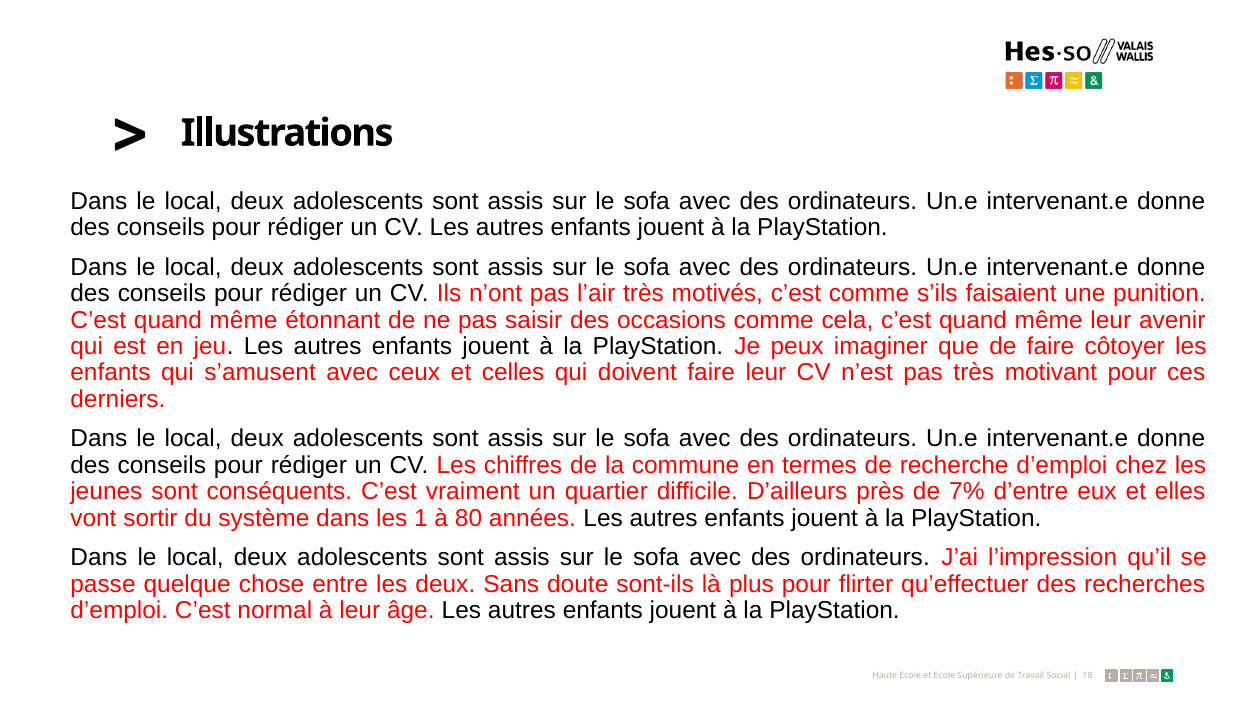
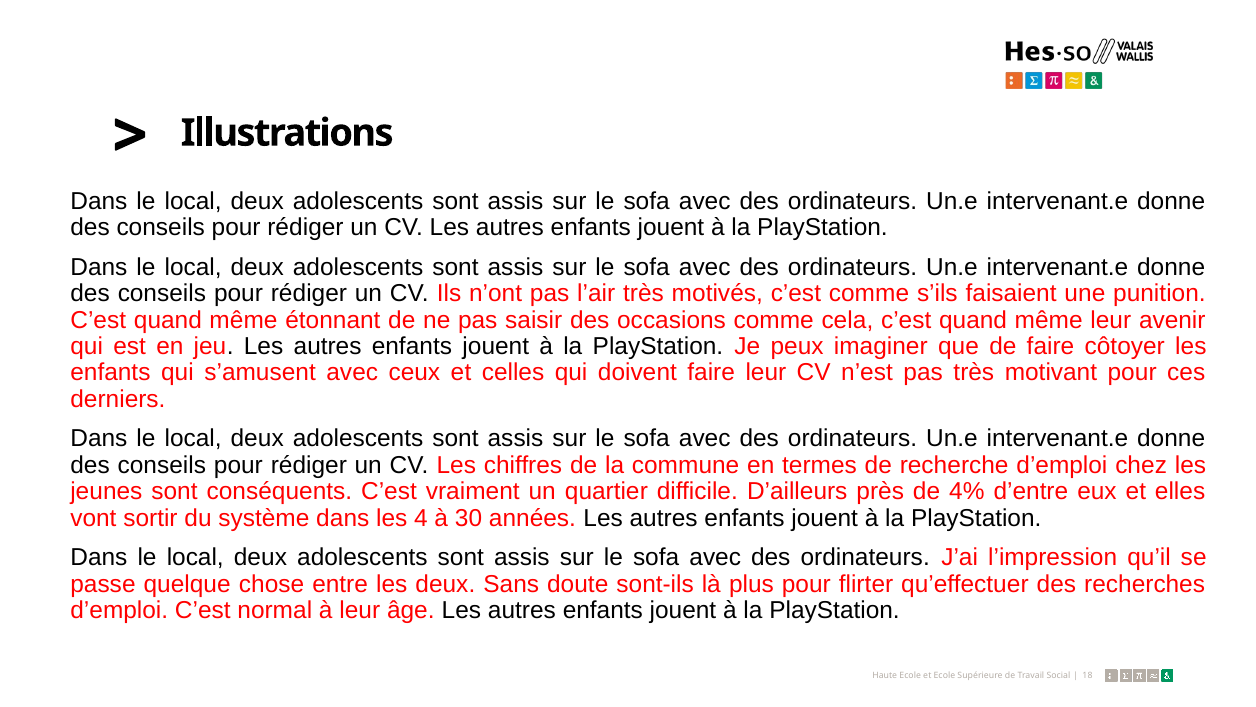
7%: 7% -> 4%
1: 1 -> 4
80: 80 -> 30
